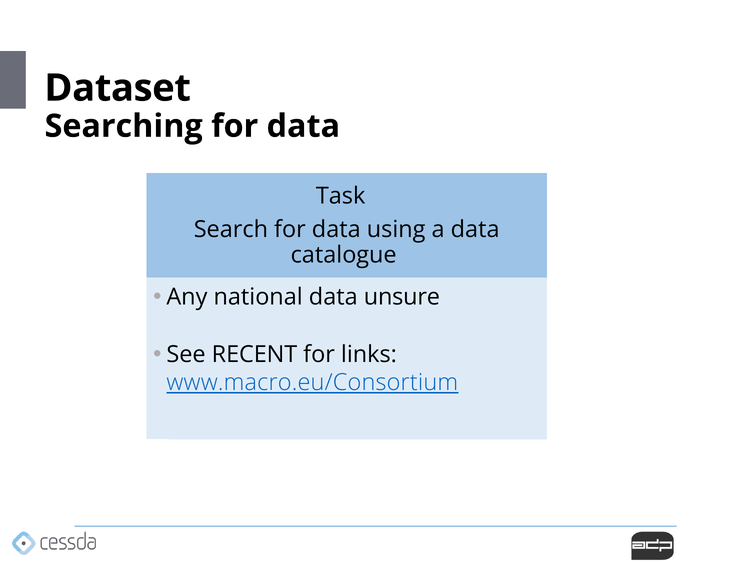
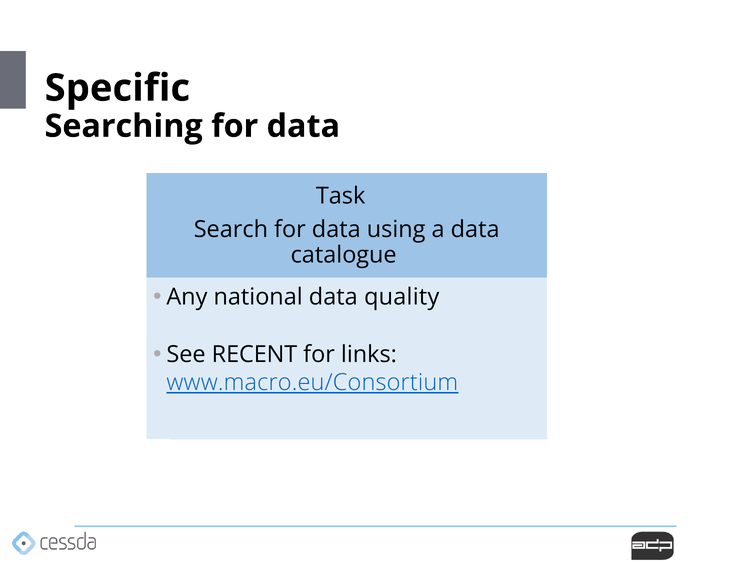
Dataset: Dataset -> Specific
unsure: unsure -> quality
